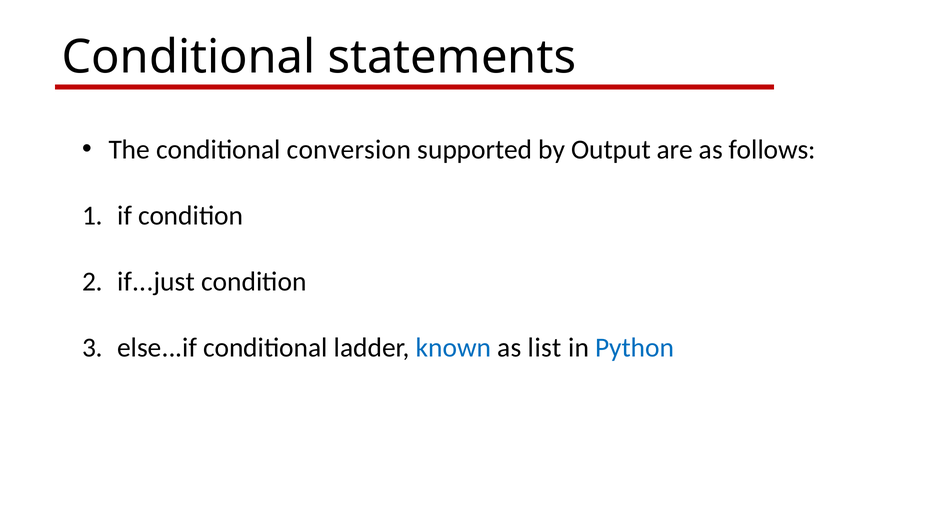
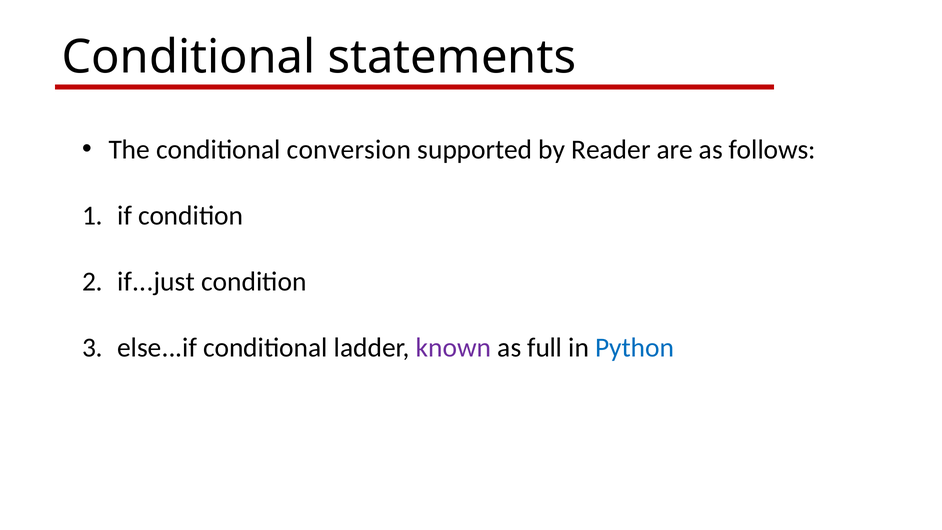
Output: Output -> Reader
known colour: blue -> purple
list: list -> full
